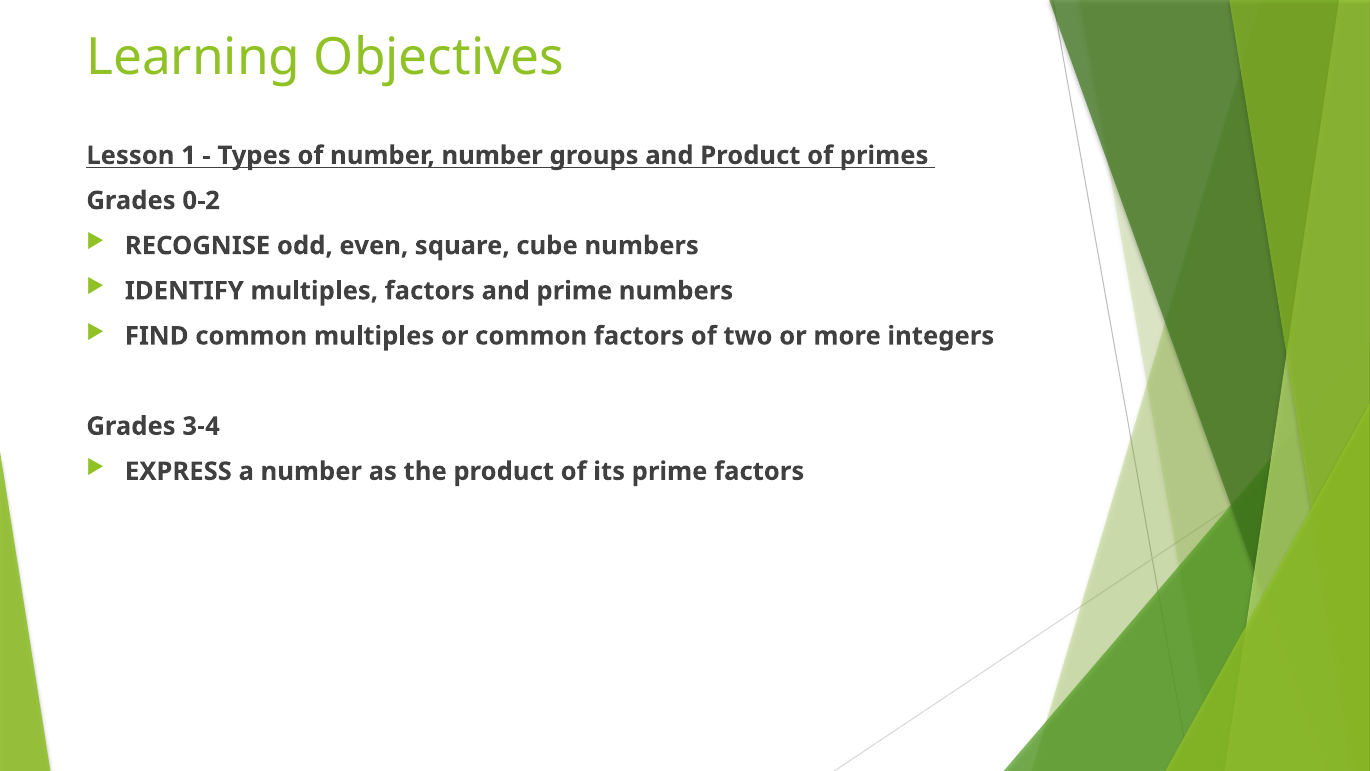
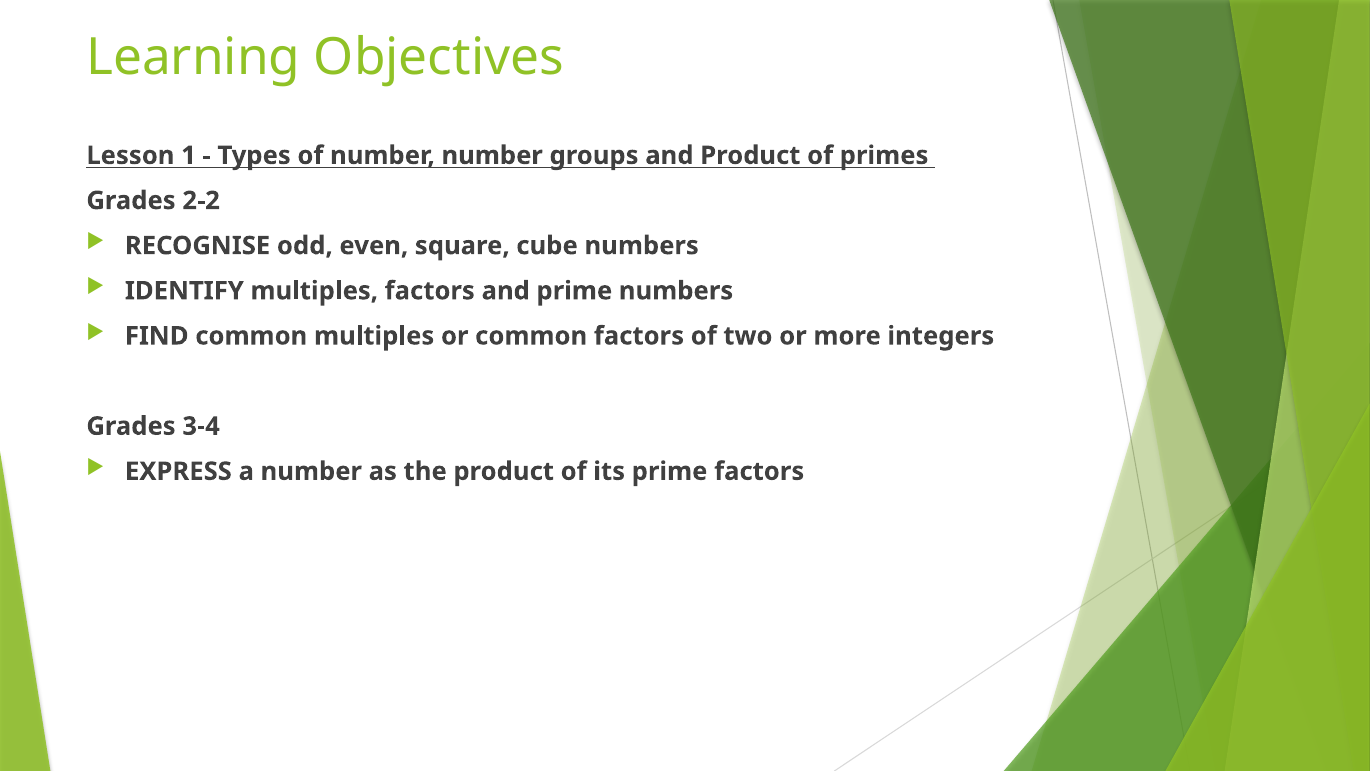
0-2: 0-2 -> 2-2
